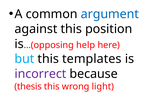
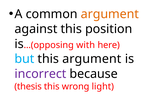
argument at (110, 14) colour: blue -> orange
help: help -> with
this templates: templates -> argument
